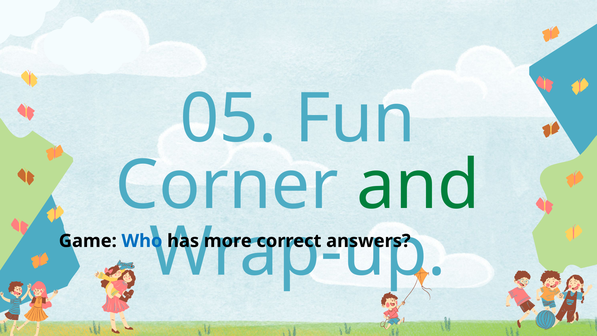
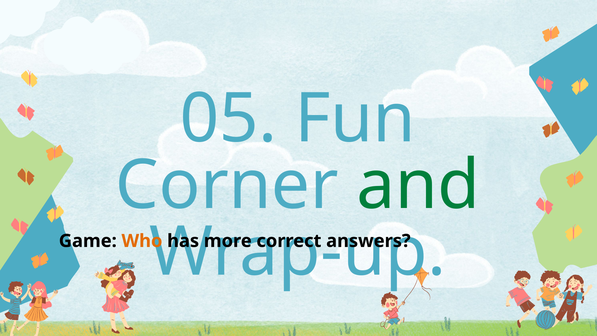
Who colour: blue -> orange
